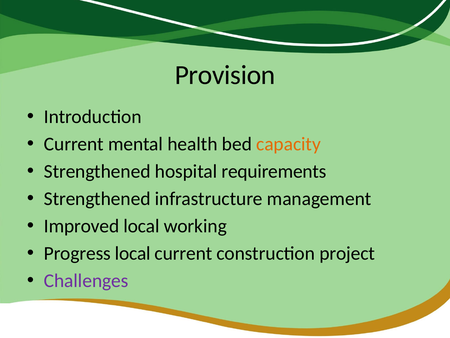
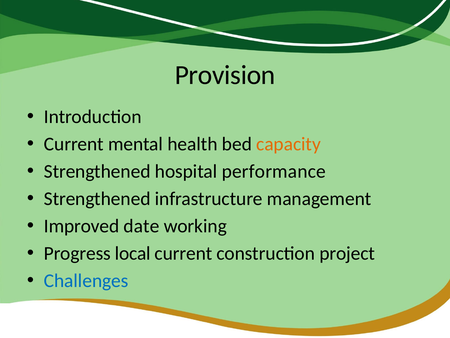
requirements: requirements -> performance
Improved local: local -> date
Challenges colour: purple -> blue
